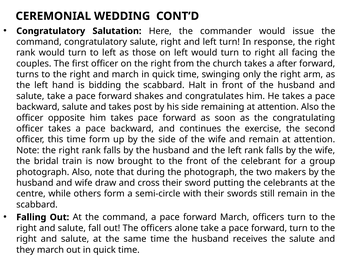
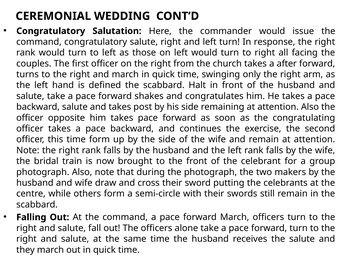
bidding: bidding -> defined
